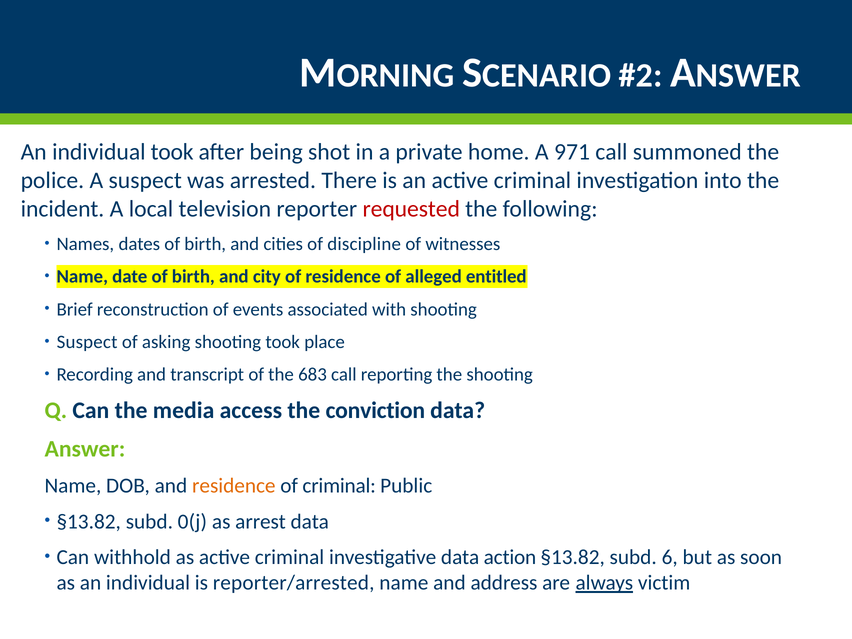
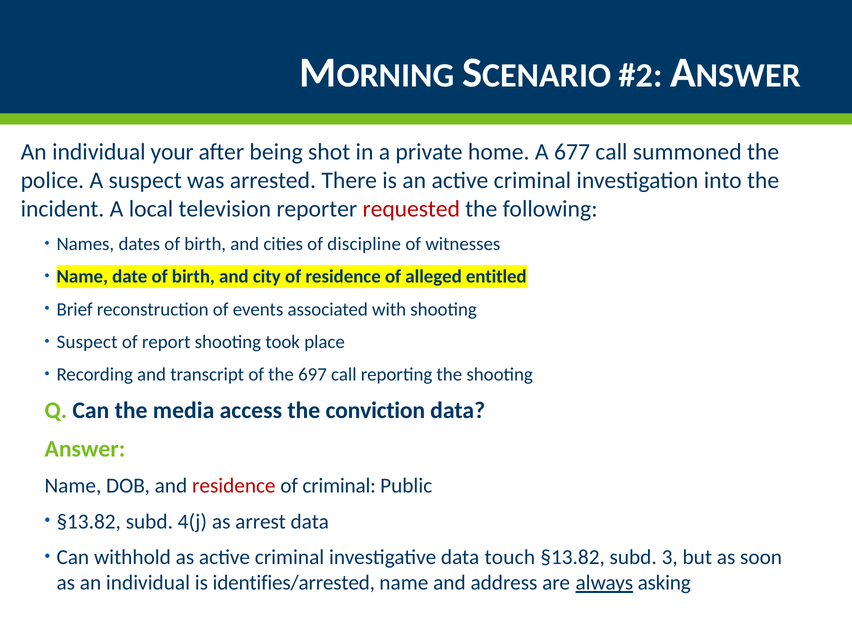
individual took: took -> your
971: 971 -> 677
asking: asking -> report
683: 683 -> 697
residence at (234, 486) colour: orange -> red
0(j: 0(j -> 4(j
action: action -> touch
6: 6 -> 3
reporter/arrested: reporter/arrested -> identifies/arrested
victim: victim -> asking
